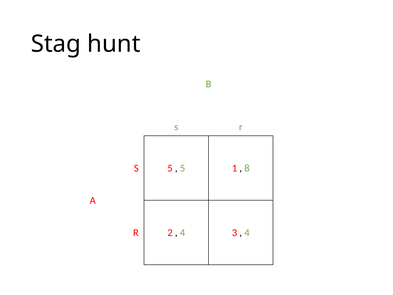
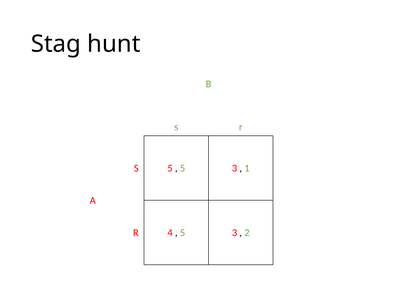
1 at (235, 168): 1 -> 3
8: 8 -> 1
2: 2 -> 4
4 at (183, 232): 4 -> 5
4 at (247, 232): 4 -> 2
